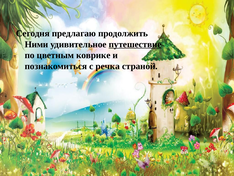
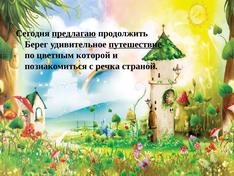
предлагаю underline: none -> present
Ними: Ними -> Берег
коврике: коврике -> которой
